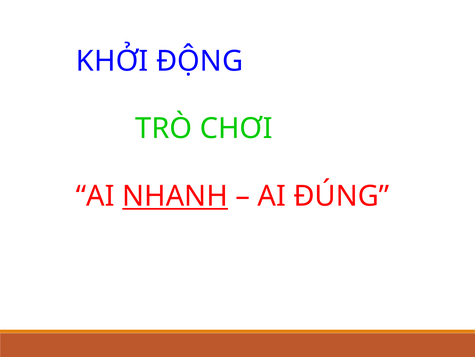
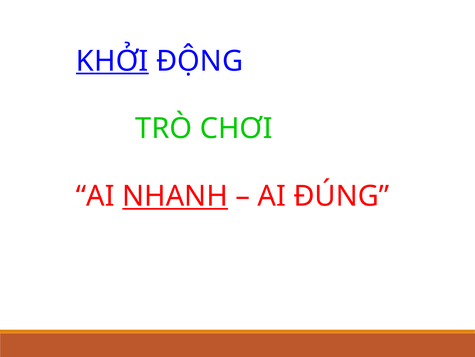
KHỞI underline: none -> present
